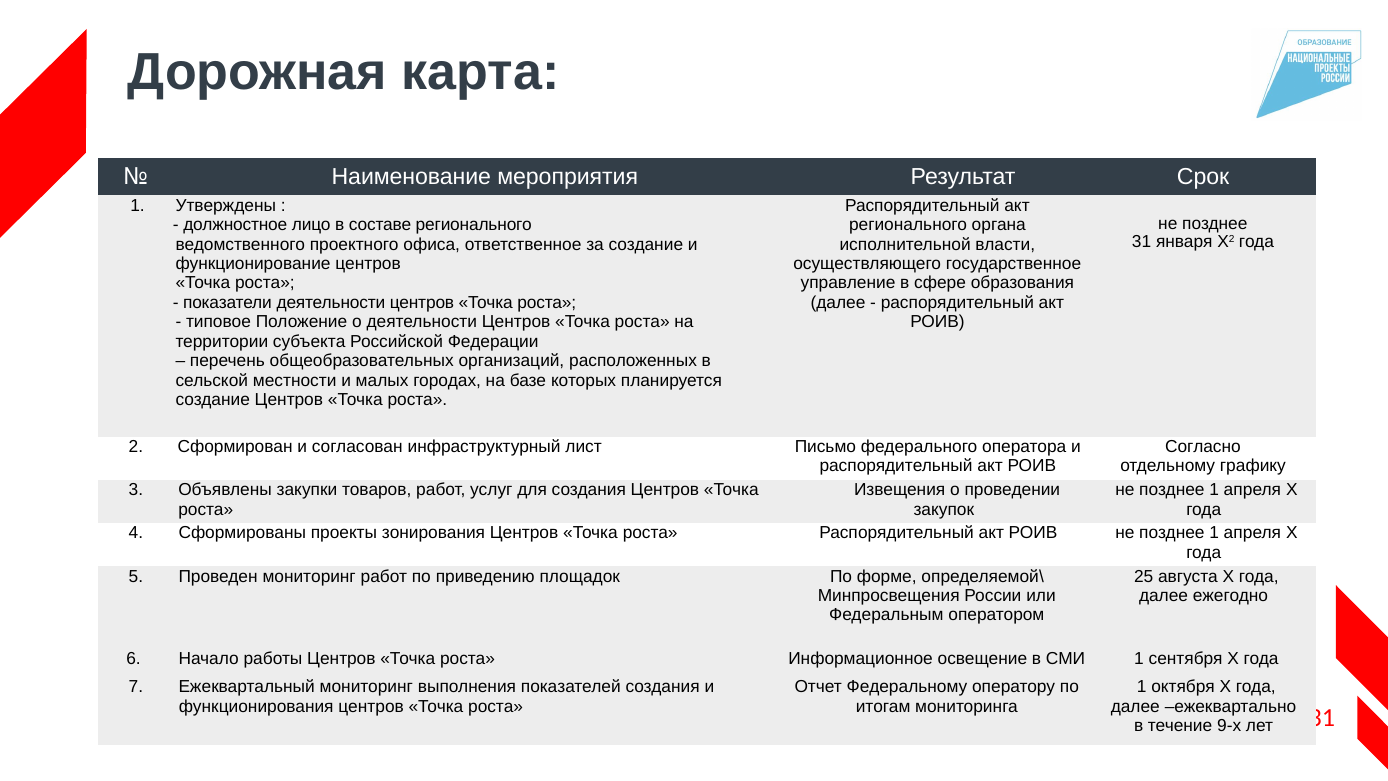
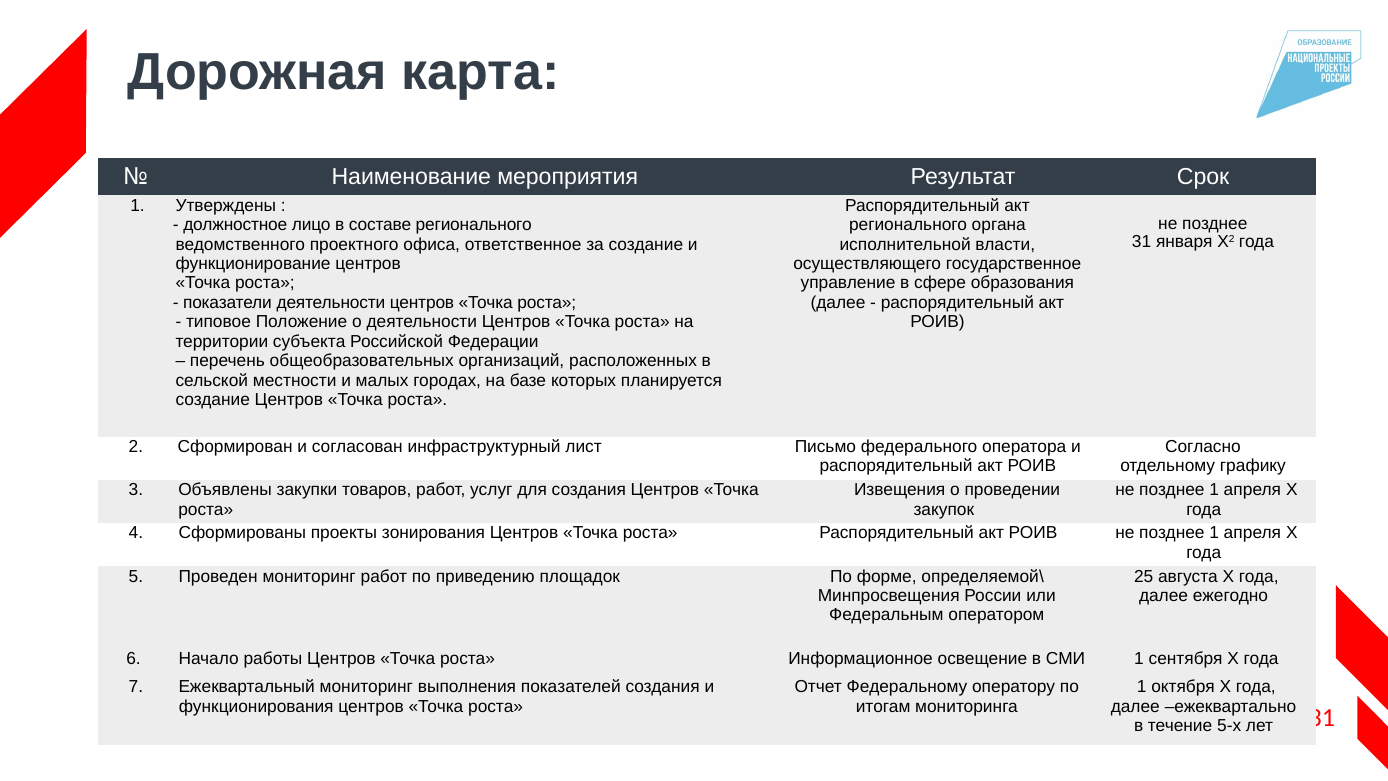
9-х: 9-х -> 5-х
